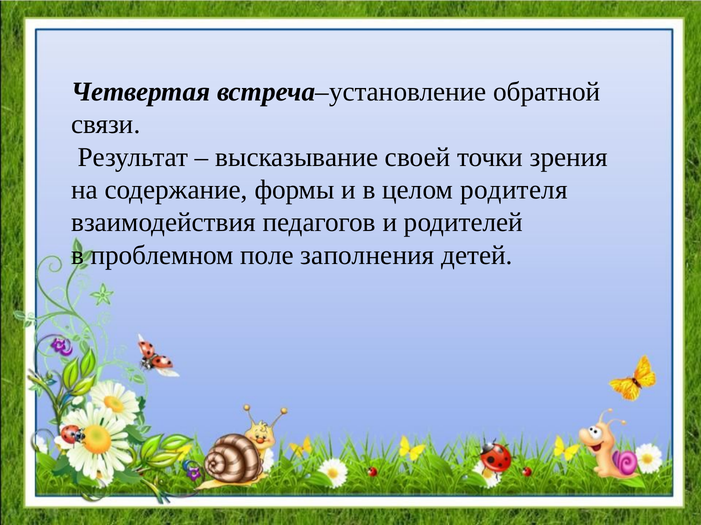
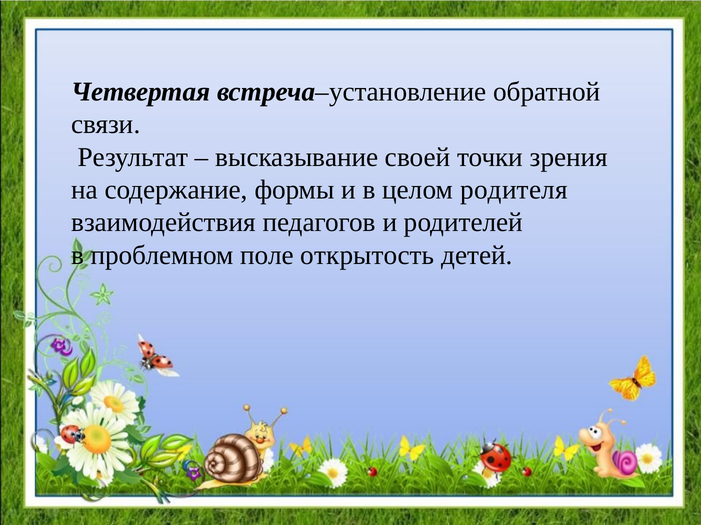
заполнения: заполнения -> открытость
